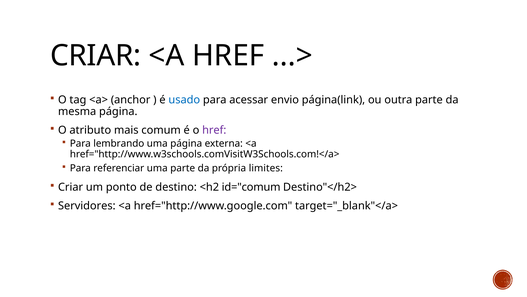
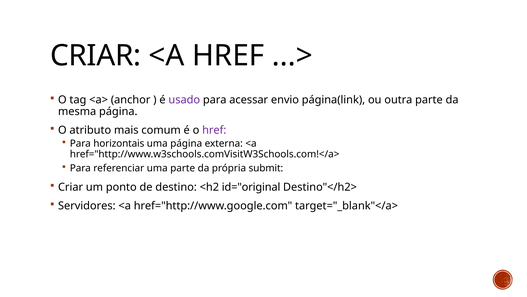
usado colour: blue -> purple
lembrando: lembrando -> horizontais
limites: limites -> submit
id="comum: id="comum -> id="original
